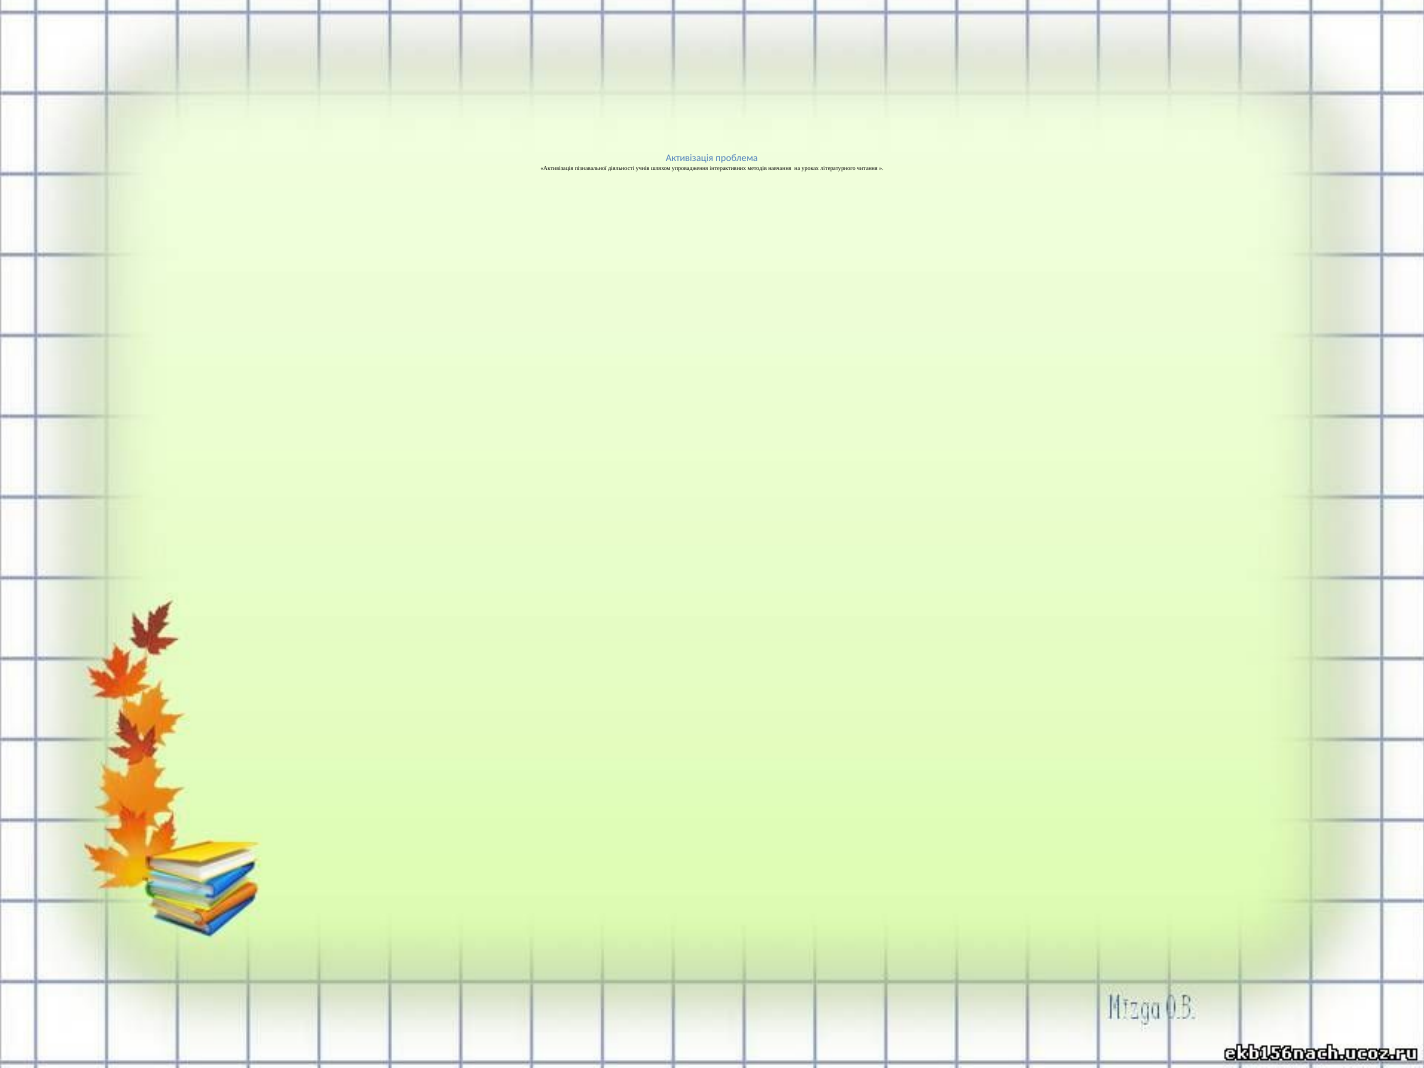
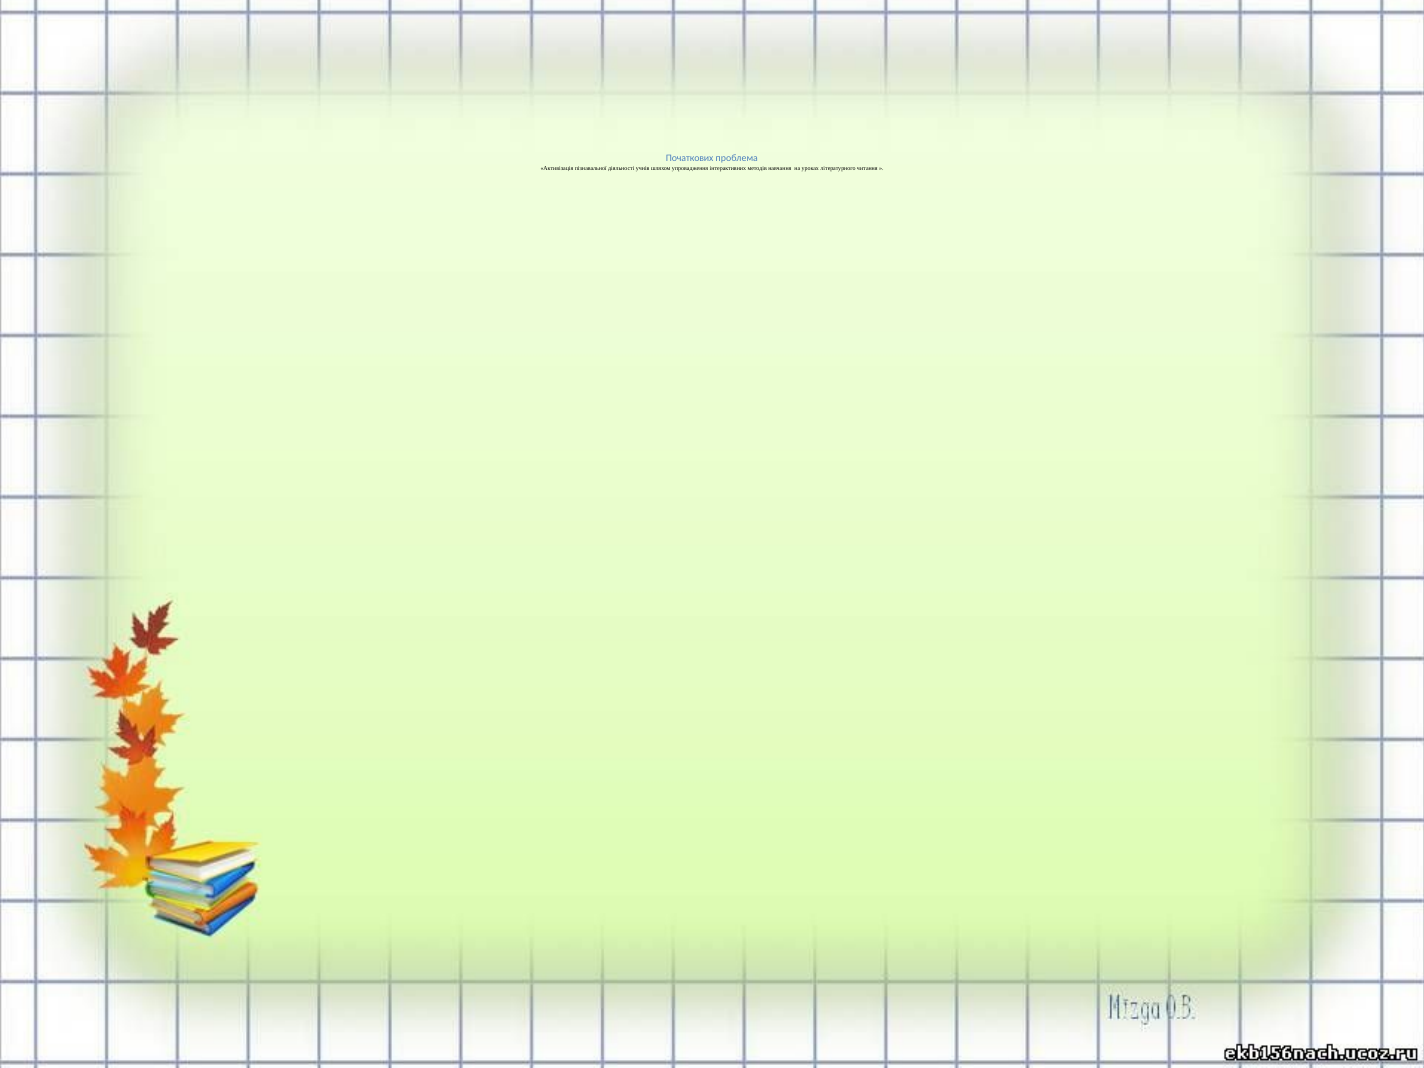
Активізація at (690, 158): Активізація -> Початкових
